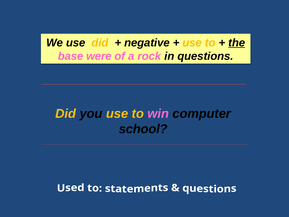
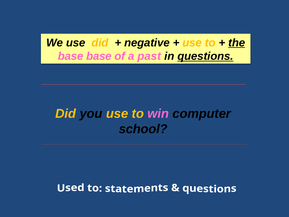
base were: were -> base
rock: rock -> past
questions underline: none -> present
